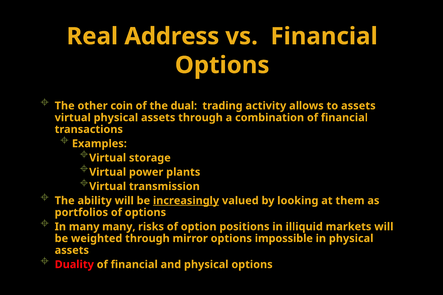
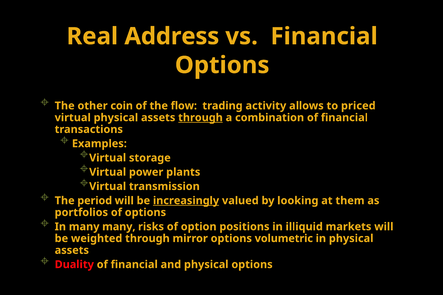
dual: dual -> flow
to assets: assets -> priced
through at (200, 118) underline: none -> present
ability: ability -> period
impossible: impossible -> volumetric
